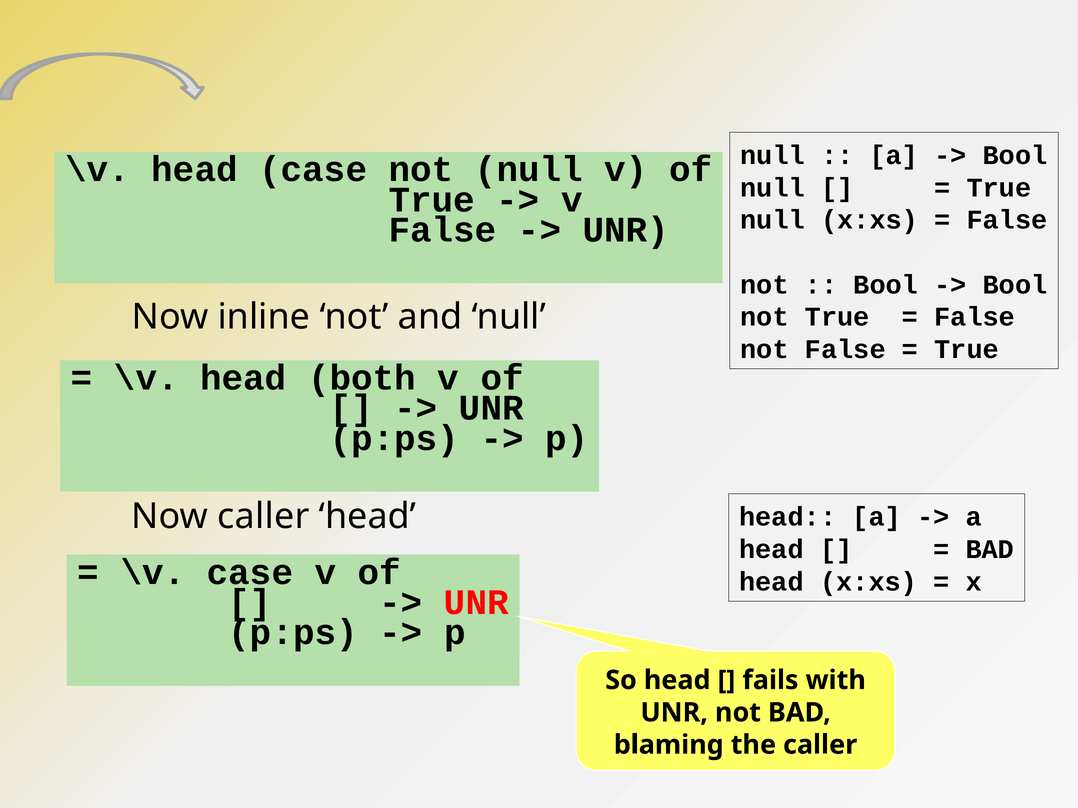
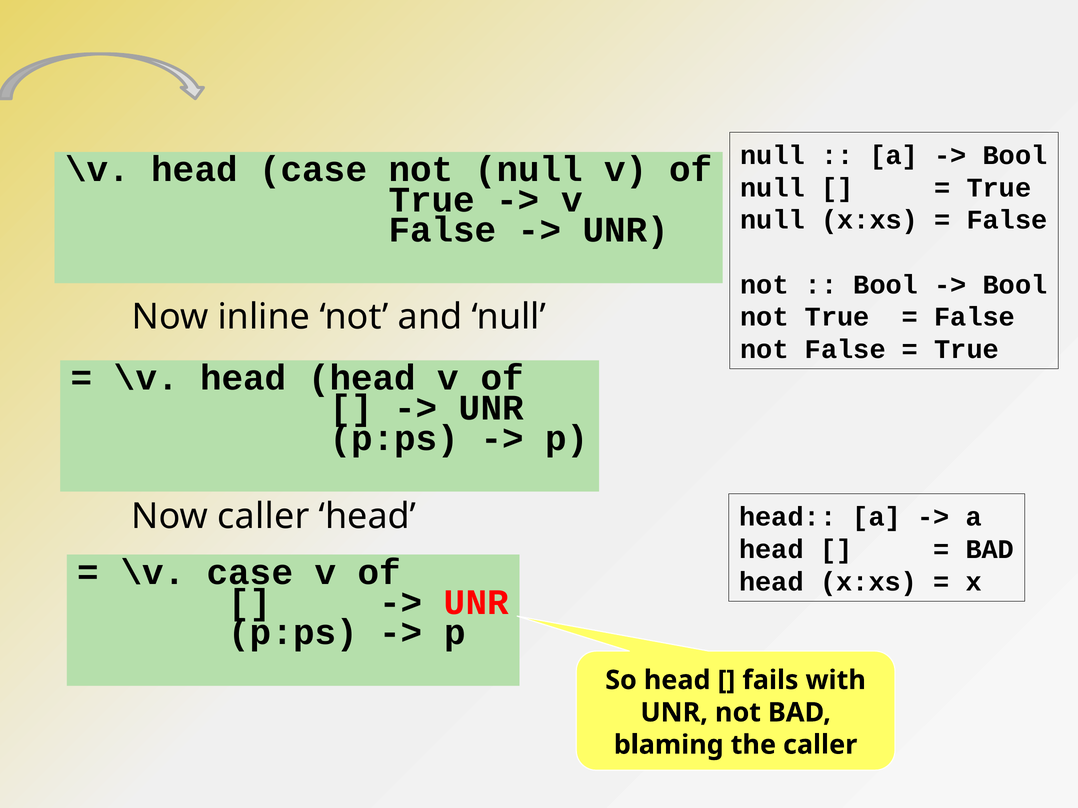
head both: both -> head
